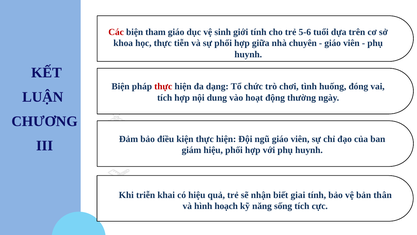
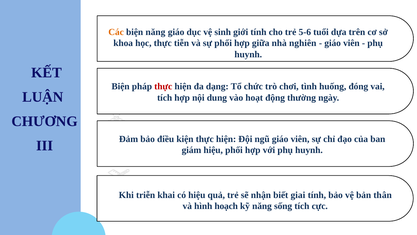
Các colour: red -> orange
biện tham: tham -> năng
chuyên: chuyên -> nghiên
